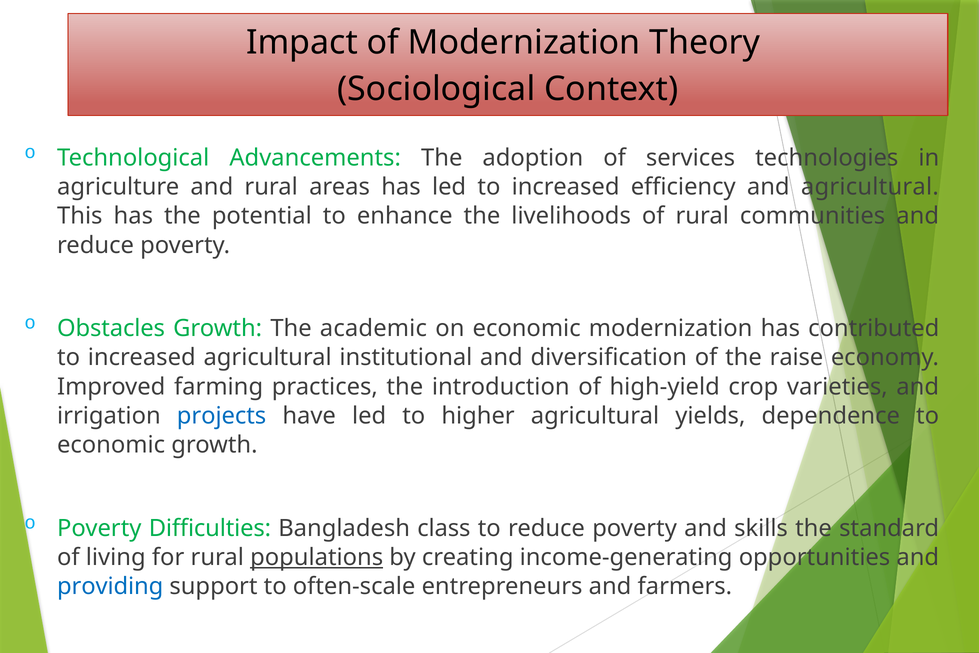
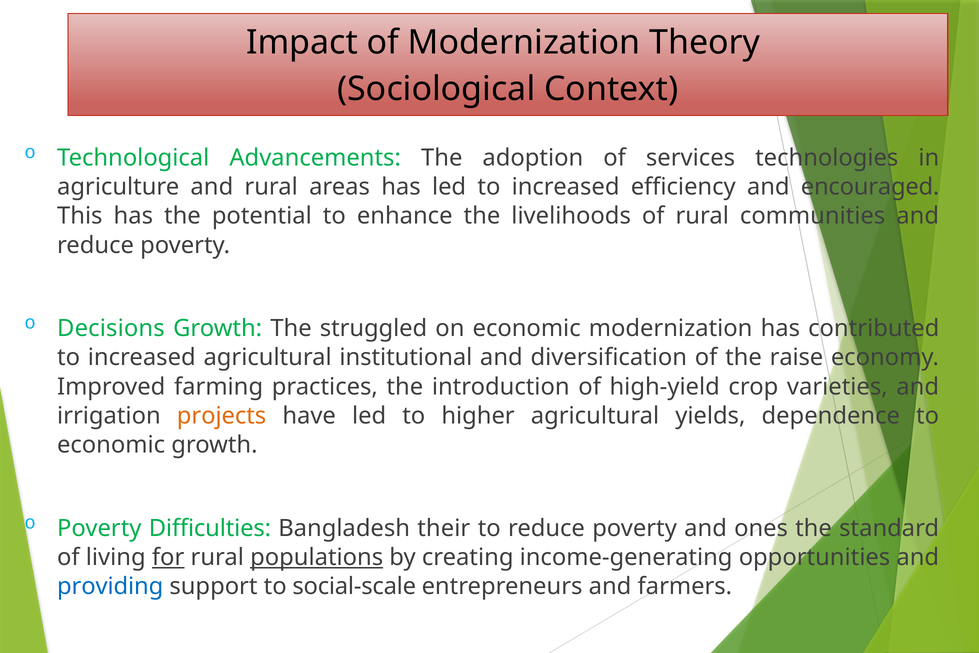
and agricultural: agricultural -> encouraged
Obstacles: Obstacles -> Decisions
academic: academic -> struggled
projects colour: blue -> orange
class: class -> their
skills: skills -> ones
for underline: none -> present
often-scale: often-scale -> social-scale
